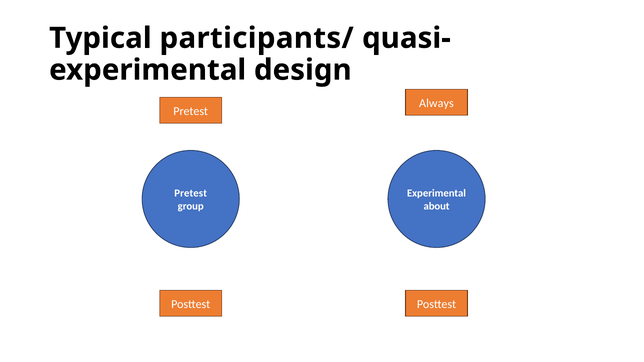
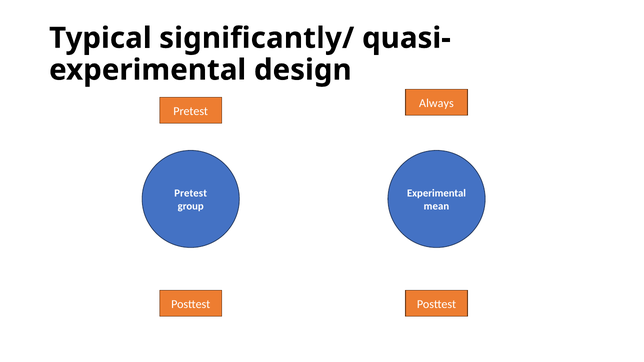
participants/: participants/ -> significantly/
about: about -> mean
